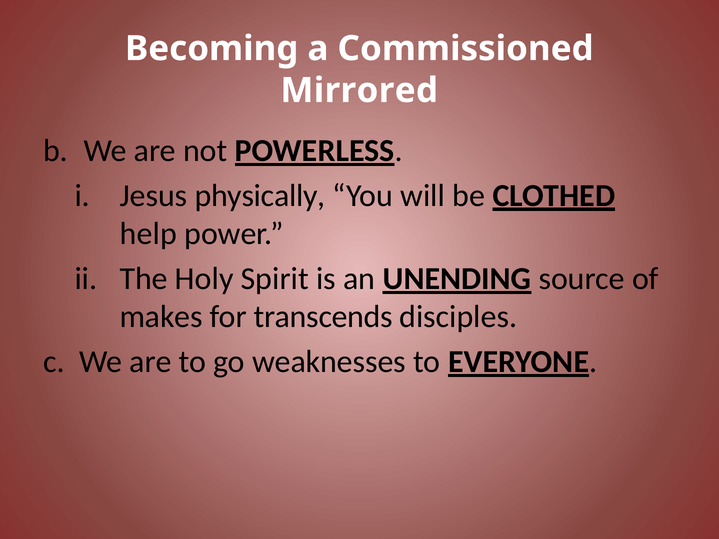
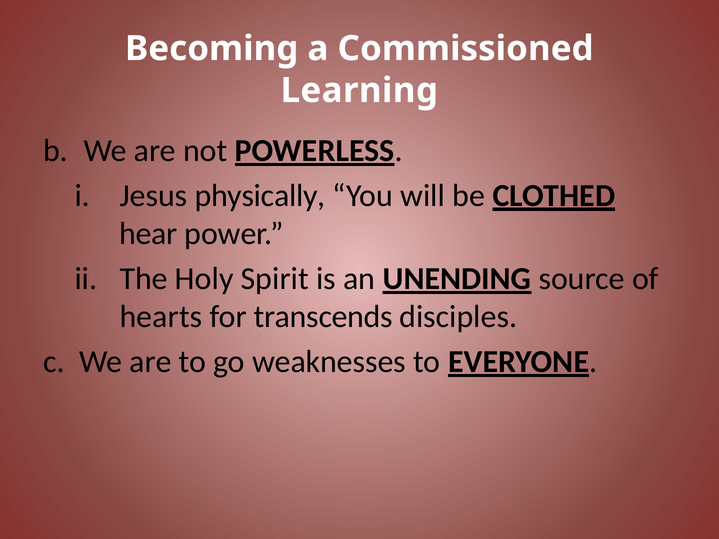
Mirrored: Mirrored -> Learning
help: help -> hear
makes: makes -> hearts
